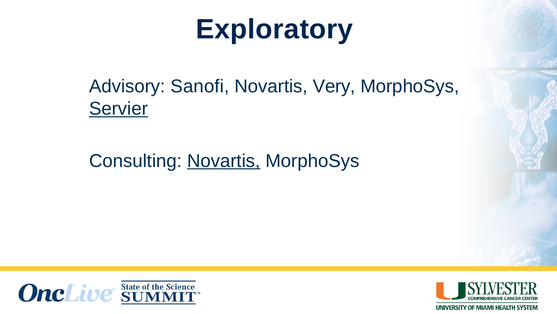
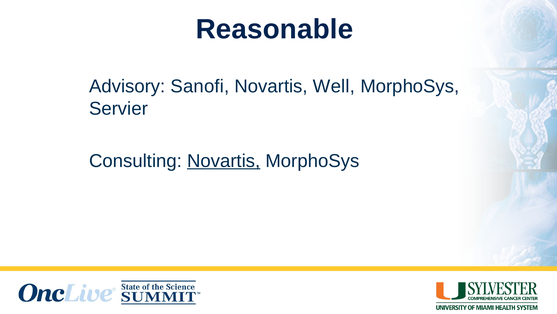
Exploratory: Exploratory -> Reasonable
Very: Very -> Well
Servier underline: present -> none
